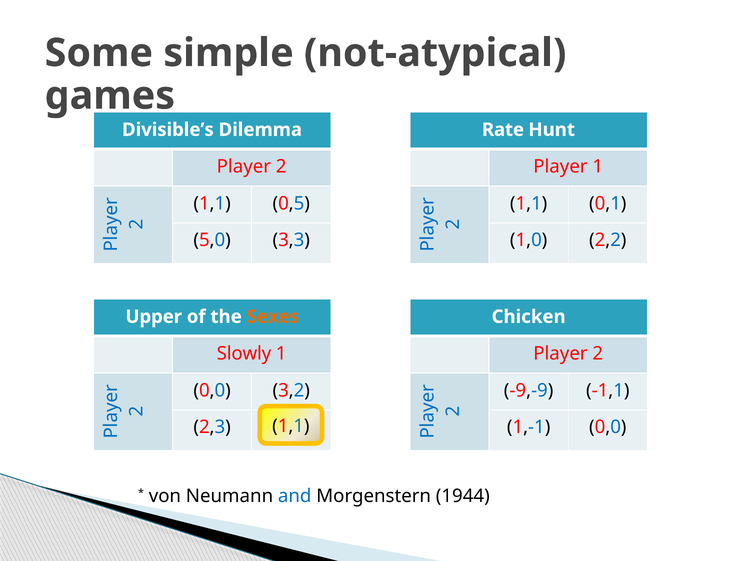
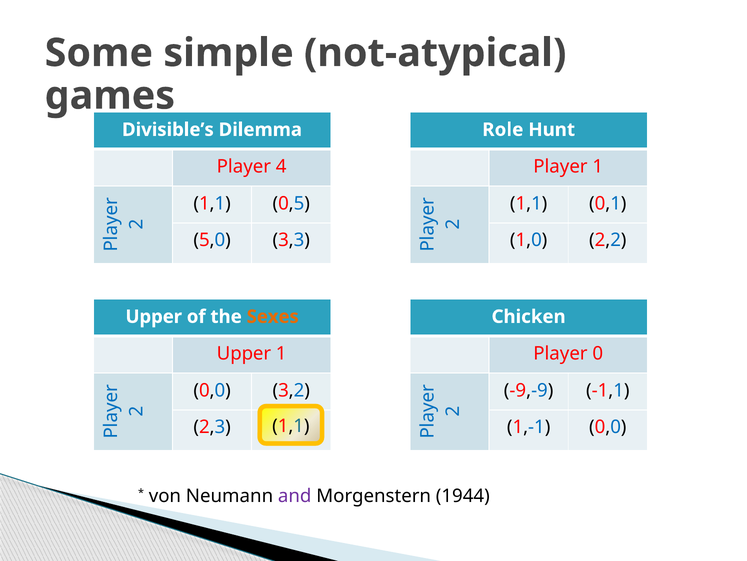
Rate: Rate -> Role
2 at (281, 166): 2 -> 4
Slowly at (244, 353): Slowly -> Upper
1 Player 2: 2 -> 0
and colour: blue -> purple
